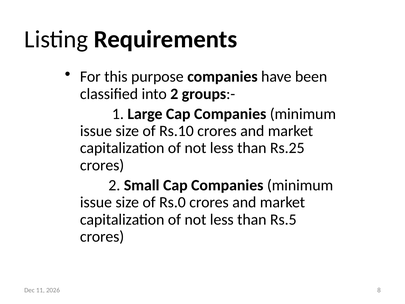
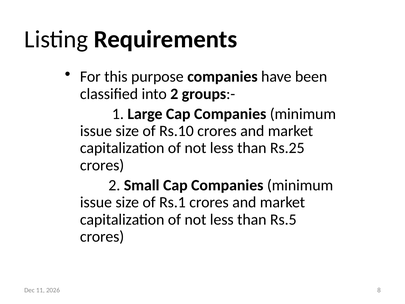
Rs.0: Rs.0 -> Rs.1
